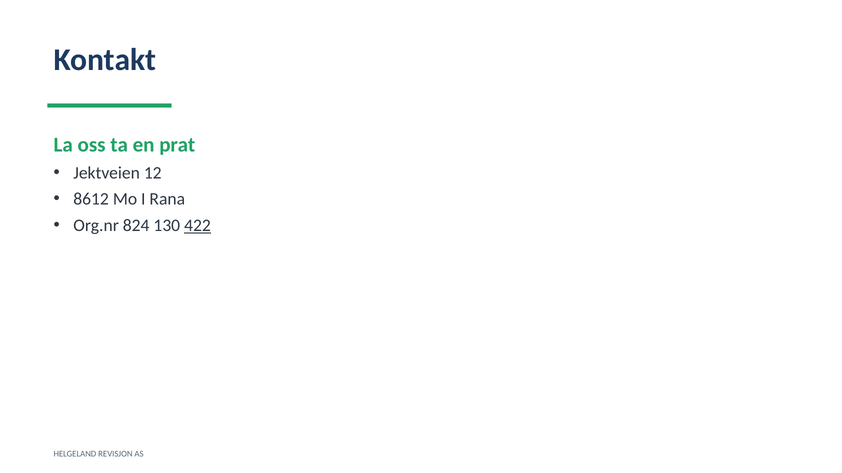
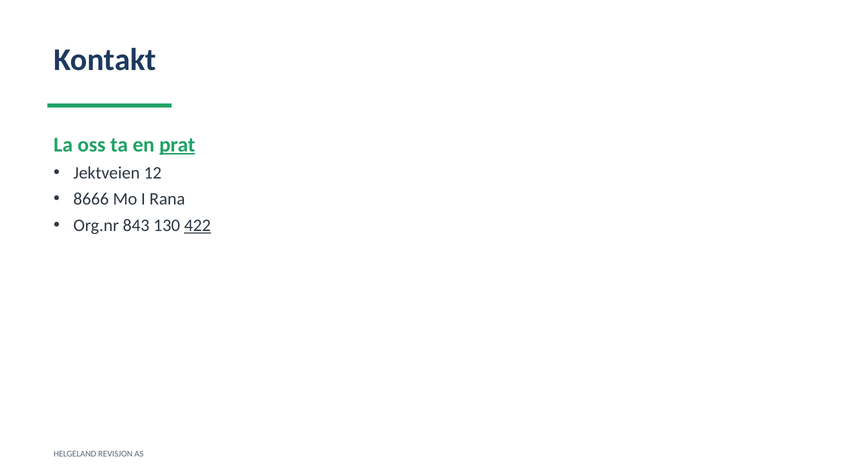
prat underline: none -> present
8612: 8612 -> 8666
824: 824 -> 843
